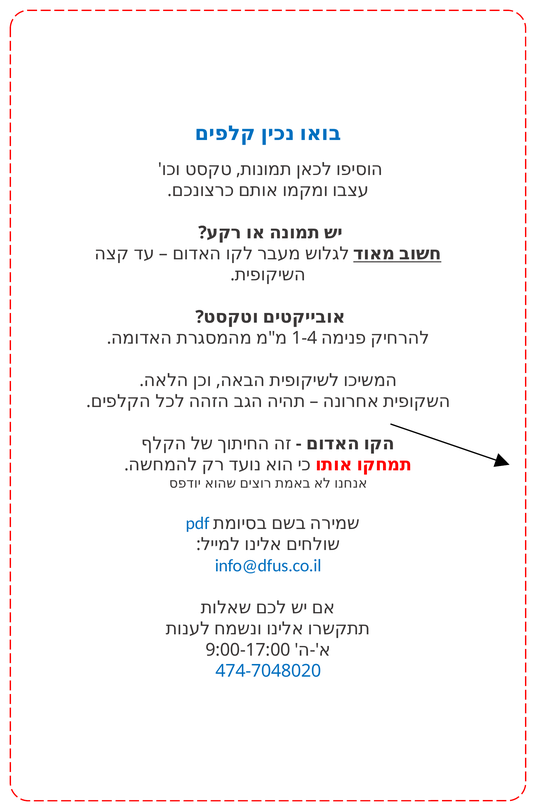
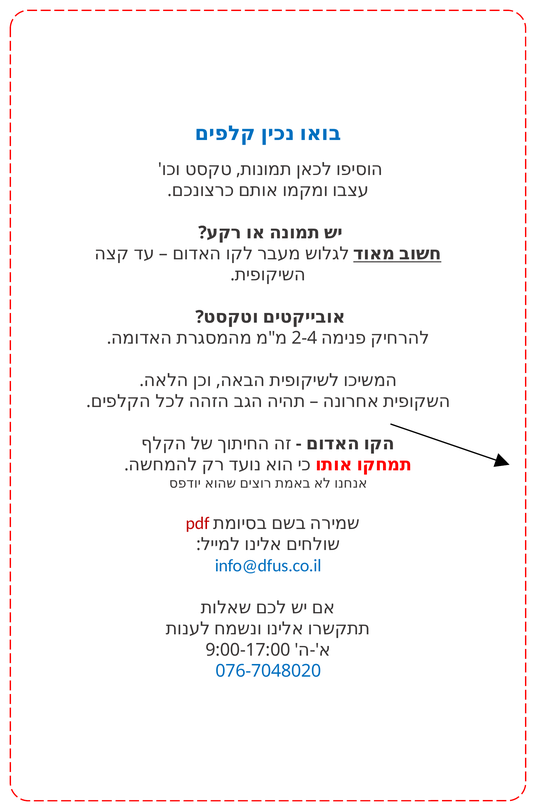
1-4: 1-4 -> 2-4
pdf colour: blue -> red
474-7048020: 474-7048020 -> 076-7048020
